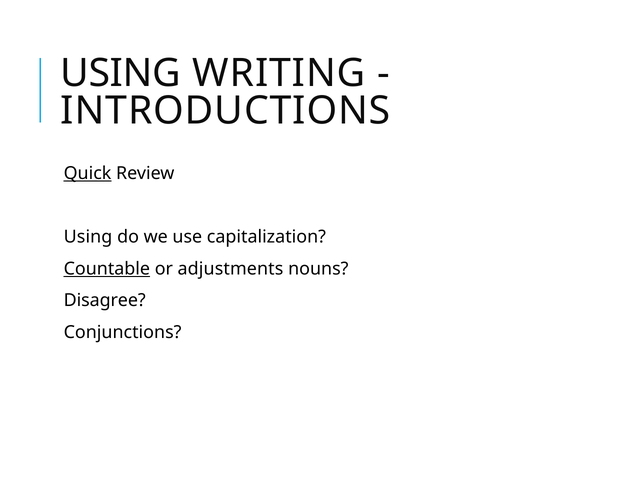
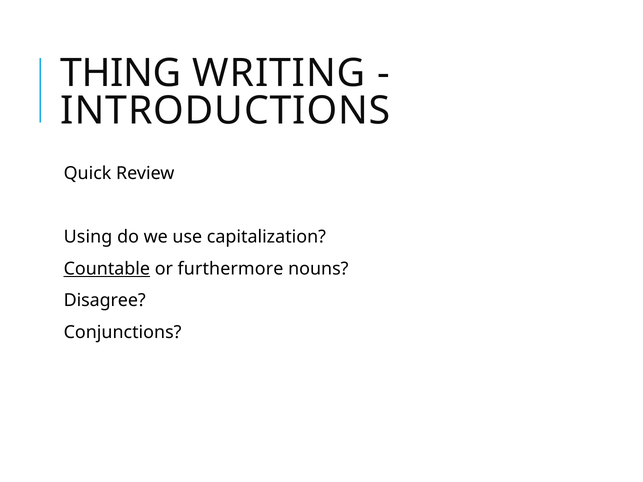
USING at (121, 73): USING -> THING
Quick underline: present -> none
adjustments: adjustments -> furthermore
